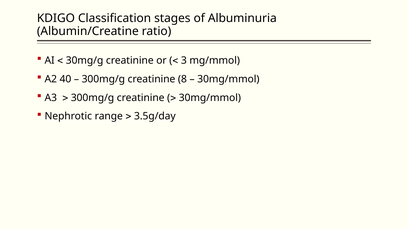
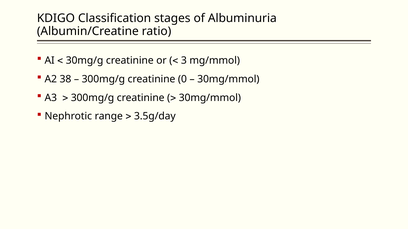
40: 40 -> 38
8: 8 -> 0
